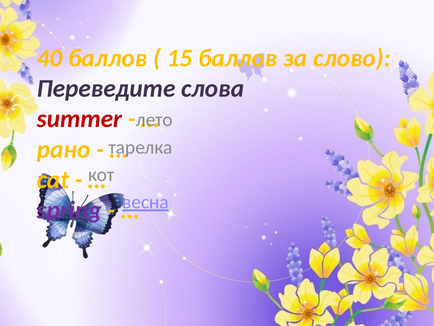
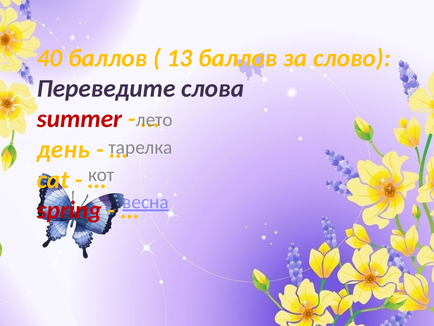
15: 15 -> 13
рано: рано -> день
spring colour: purple -> red
